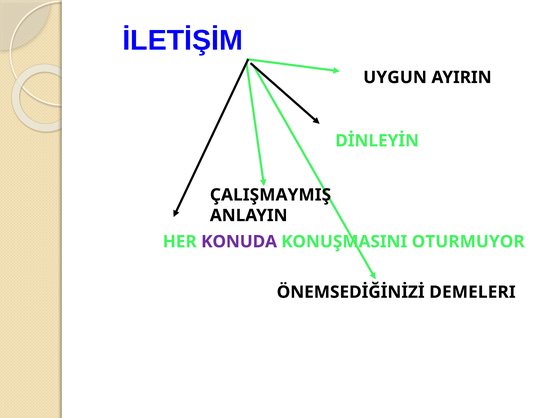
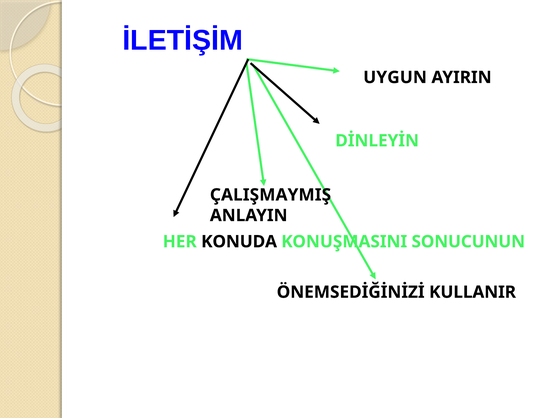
KONUDA colour: purple -> black
OTURMUYOR: OTURMUYOR -> SONUCUNUN
DEMELERI: DEMELERI -> KULLANIR
